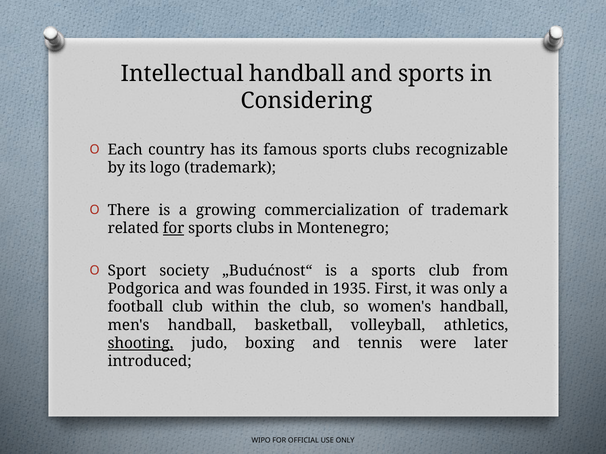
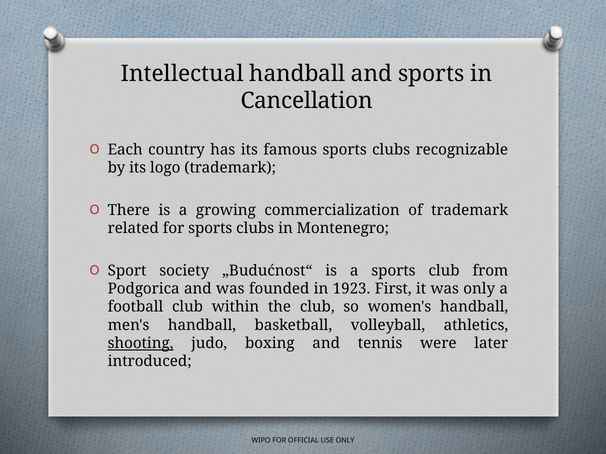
Considering: Considering -> Cancellation
for at (174, 229) underline: present -> none
1935: 1935 -> 1923
